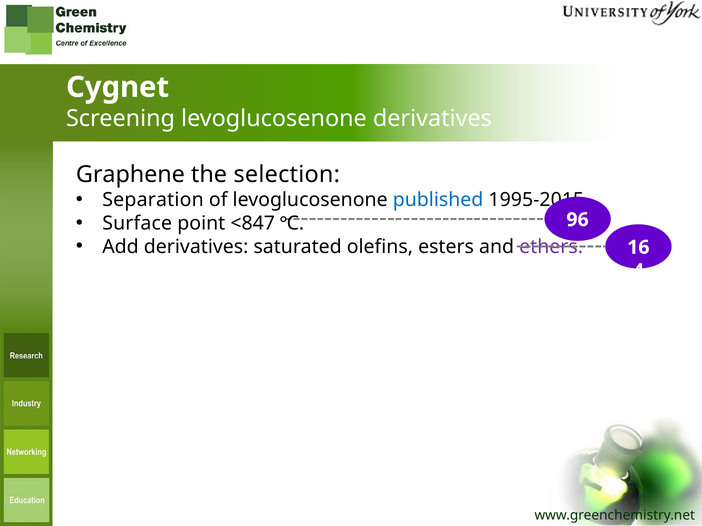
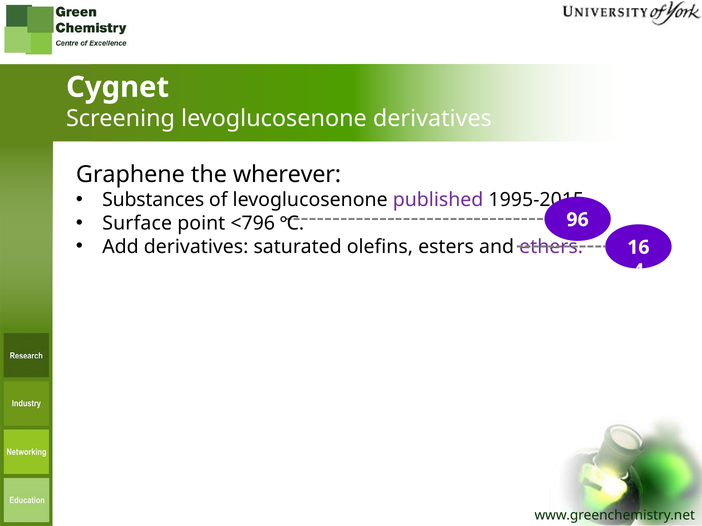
selection: selection -> wherever
Separation: Separation -> Substances
published colour: blue -> purple
<847: <847 -> <796
